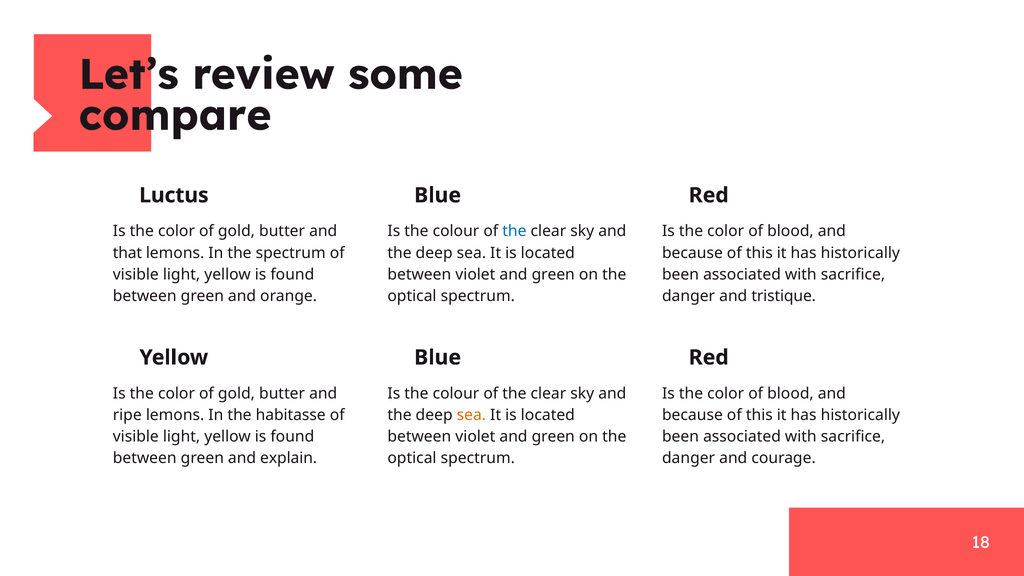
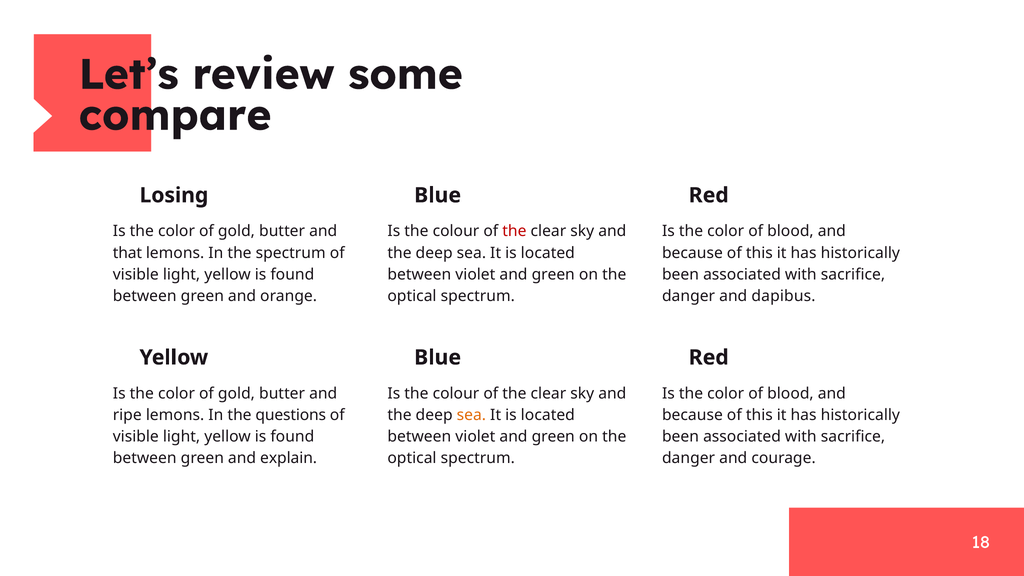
Luctus: Luctus -> Losing
the at (514, 231) colour: blue -> red
tristique: tristique -> dapibus
habitasse: habitasse -> questions
